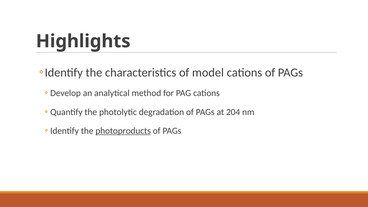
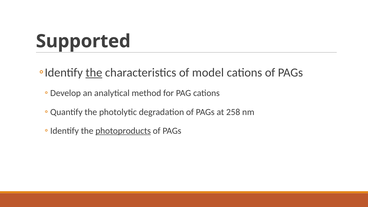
Highlights: Highlights -> Supported
the at (94, 73) underline: none -> present
204: 204 -> 258
